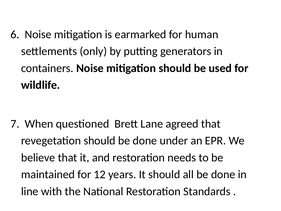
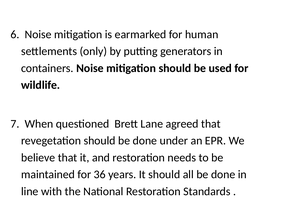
12: 12 -> 36
